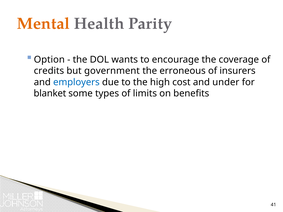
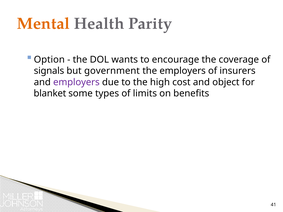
credits: credits -> signals
the erroneous: erroneous -> employers
employers at (76, 82) colour: blue -> purple
under: under -> object
